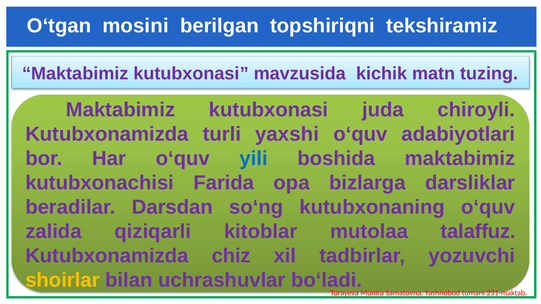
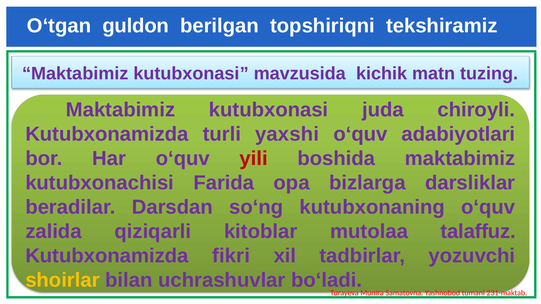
mosini: mosini -> guldon
yili colour: blue -> red
chiz: chiz -> fikri
